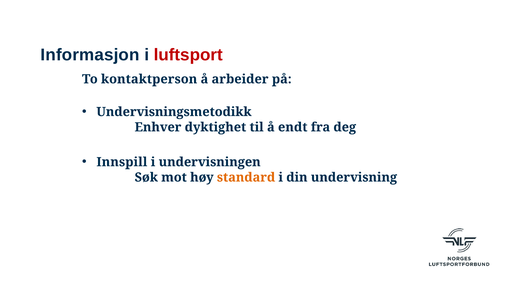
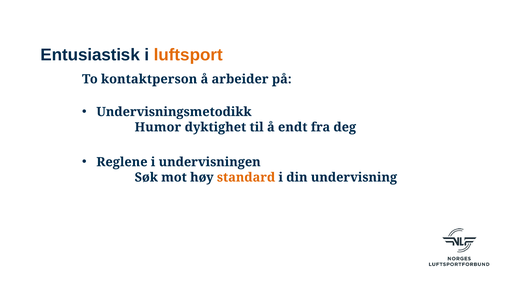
Informasjon: Informasjon -> Entusiastisk
luftsport colour: red -> orange
Enhver: Enhver -> Humor
Innspill: Innspill -> Reglene
